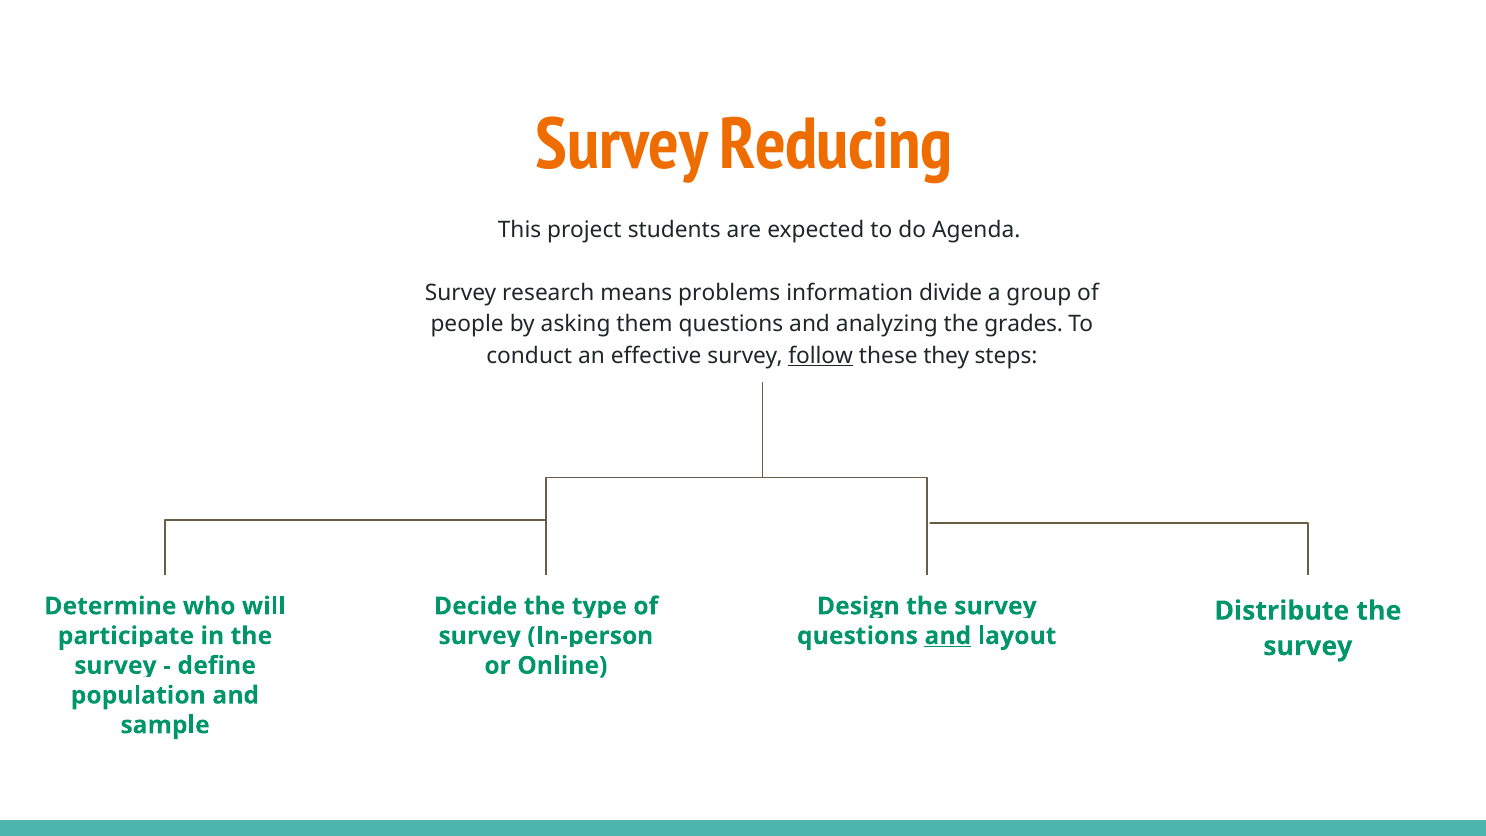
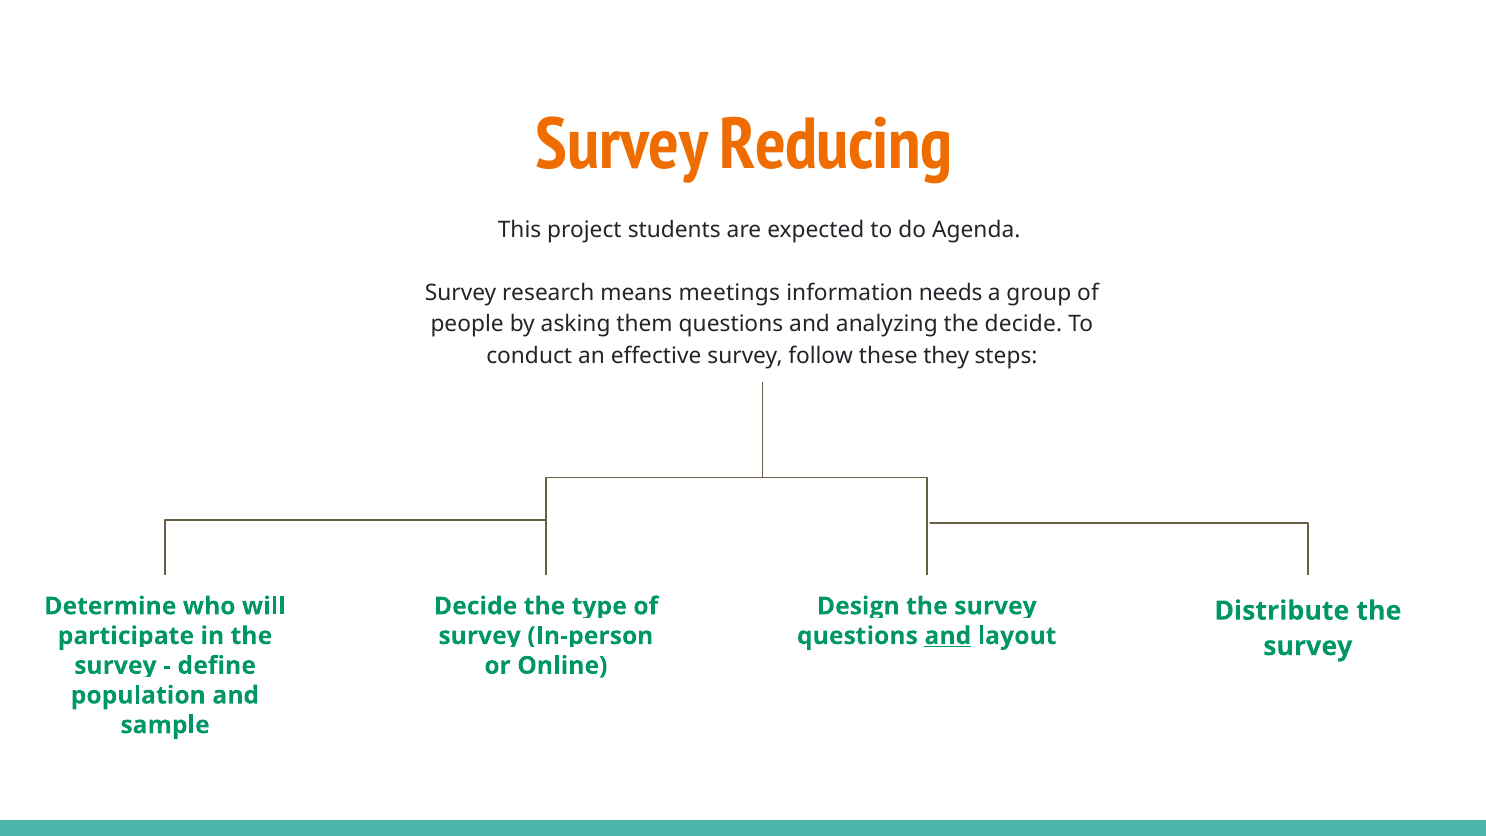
problems: problems -> meetings
divide: divide -> needs
the grades: grades -> decide
follow underline: present -> none
